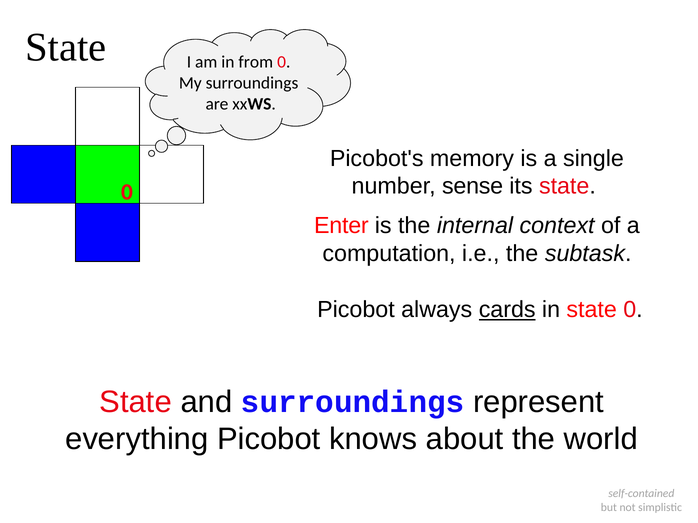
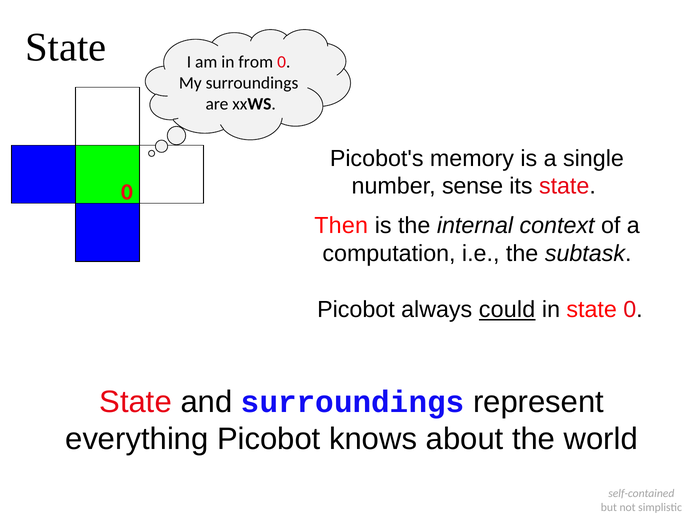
Enter: Enter -> Then
cards: cards -> could
